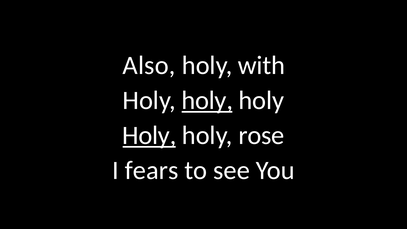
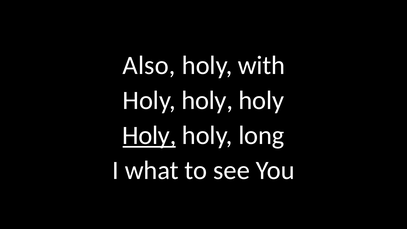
holy at (207, 100) underline: present -> none
rose: rose -> long
fears: fears -> what
